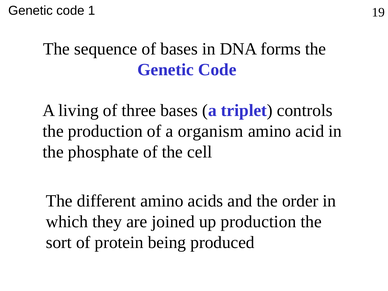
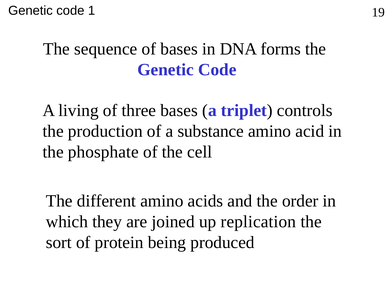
organism: organism -> substance
up production: production -> replication
